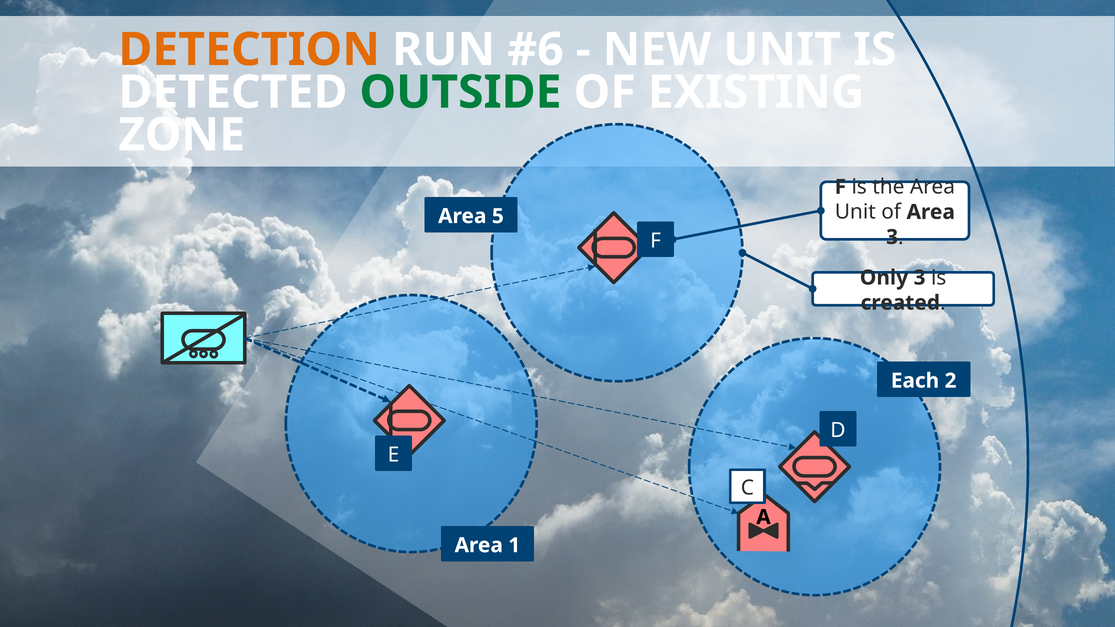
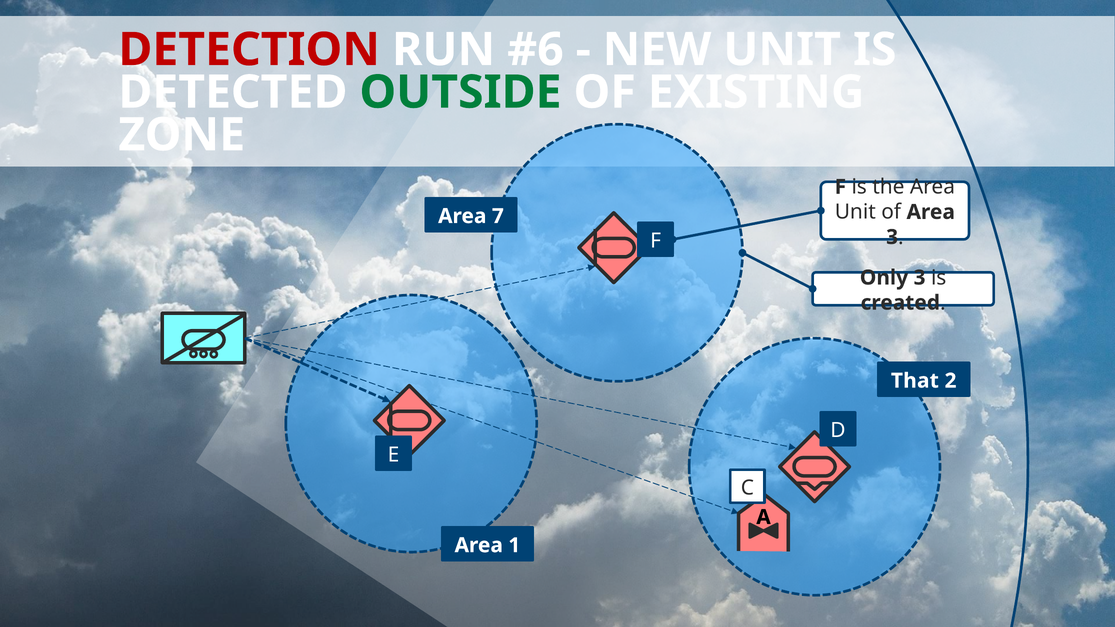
DETECTION colour: orange -> red
5: 5 -> 7
Each: Each -> That
